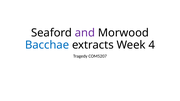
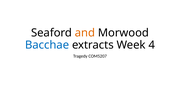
and colour: purple -> orange
